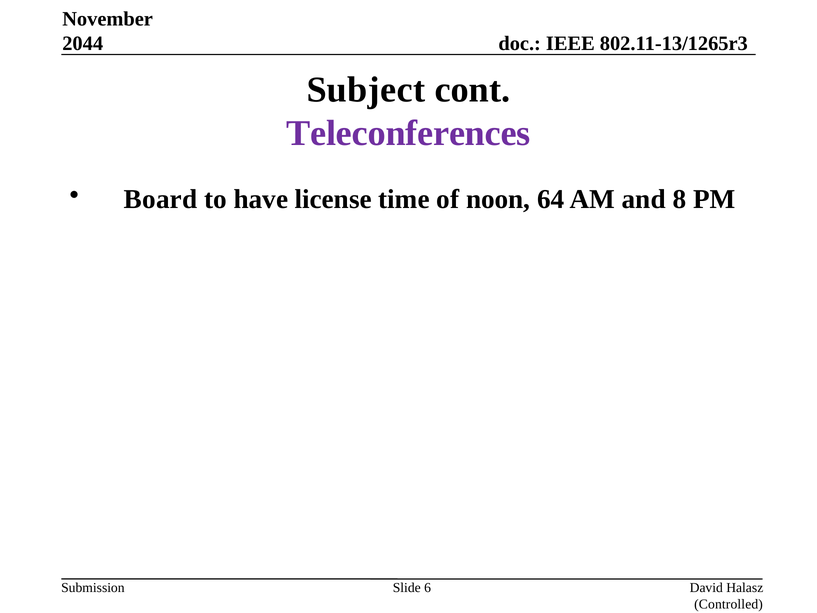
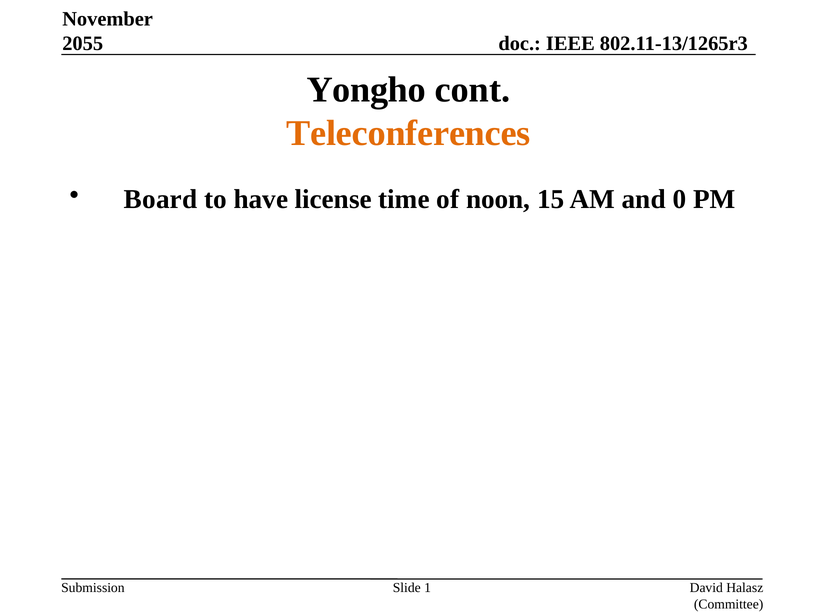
2044: 2044 -> 2055
Subject: Subject -> Yongho
Teleconferences colour: purple -> orange
64: 64 -> 15
8: 8 -> 0
6: 6 -> 1
Controlled: Controlled -> Committee
